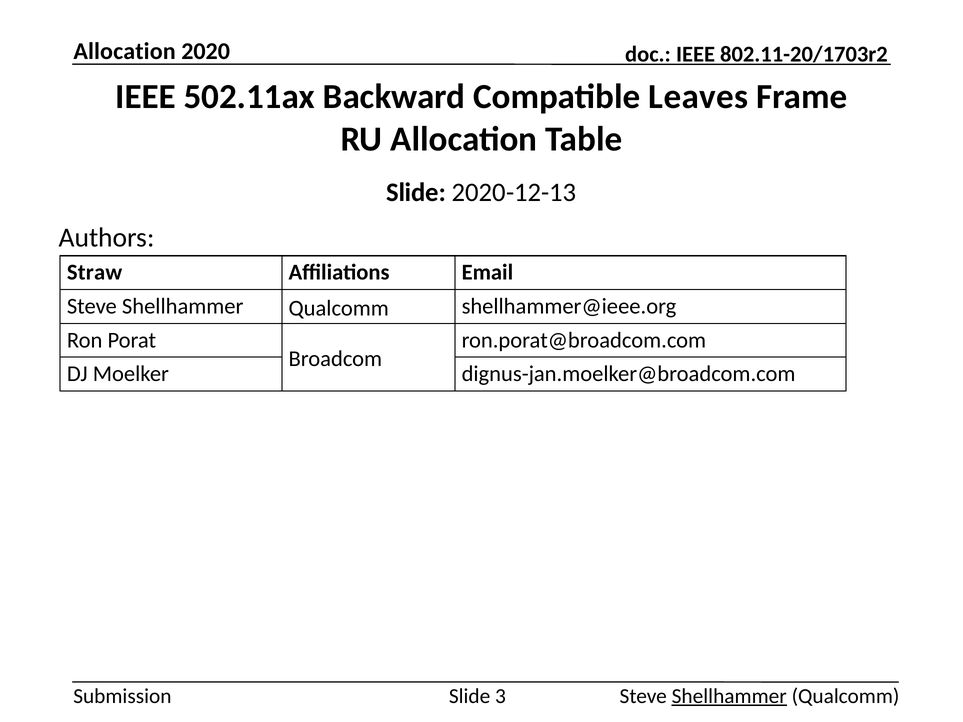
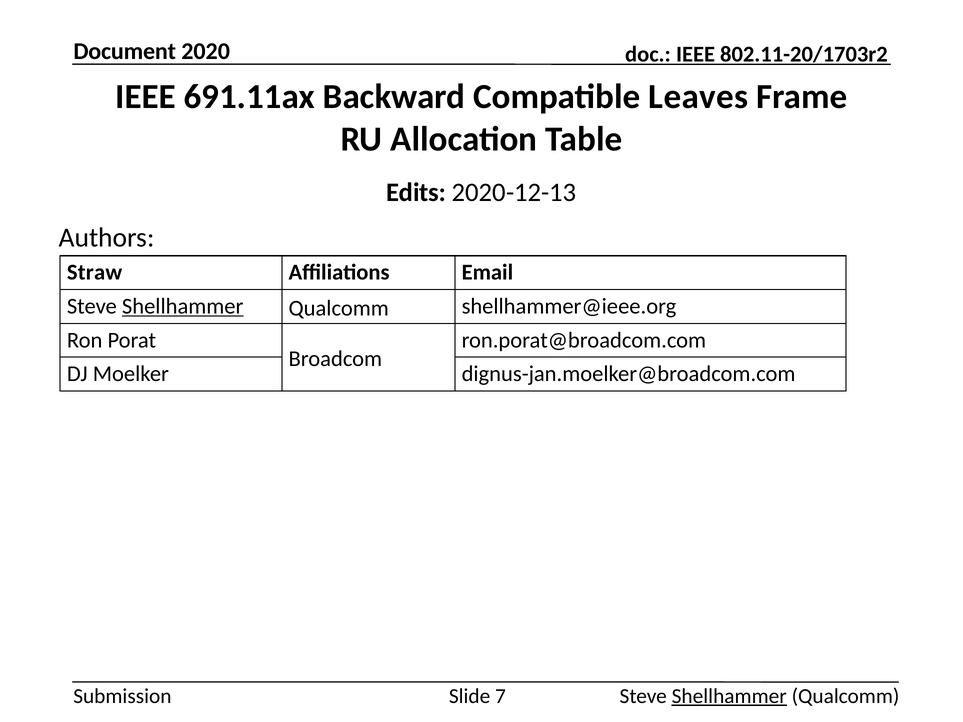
Allocation at (125, 51): Allocation -> Document
502.11ax: 502.11ax -> 691.11ax
Slide at (416, 192): Slide -> Edits
Shellhammer at (183, 306) underline: none -> present
3: 3 -> 7
